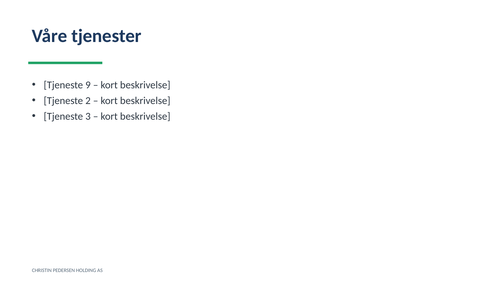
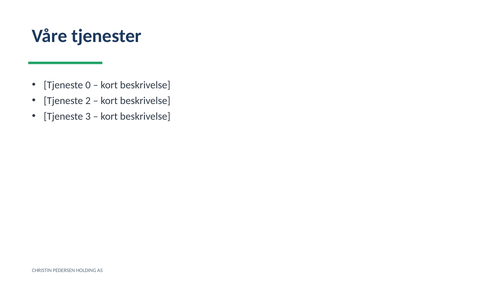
9: 9 -> 0
